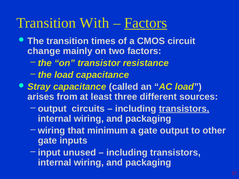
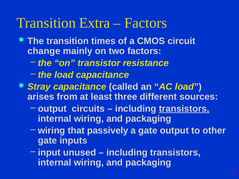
With: With -> Extra
Factors at (146, 23) underline: present -> none
minimum: minimum -> passively
